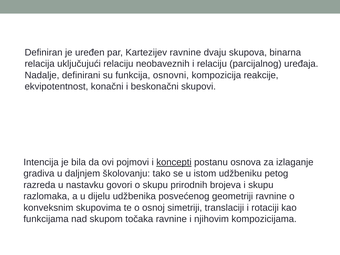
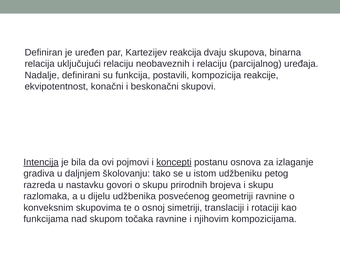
Kartezijev ravnine: ravnine -> reakcija
osnovni: osnovni -> postavili
Intencija underline: none -> present
